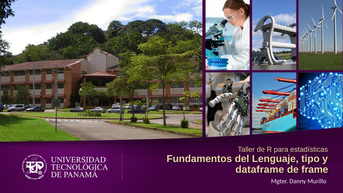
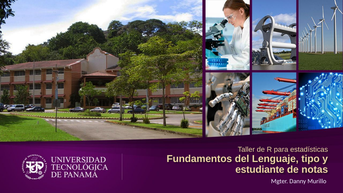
dataframe: dataframe -> estudiante
frame: frame -> notas
